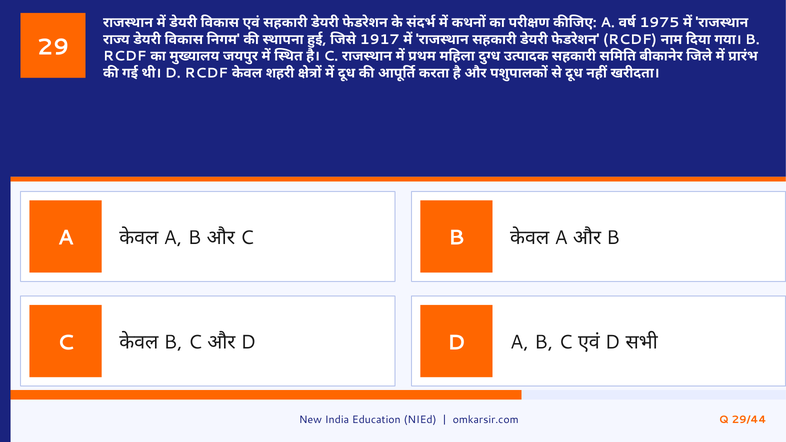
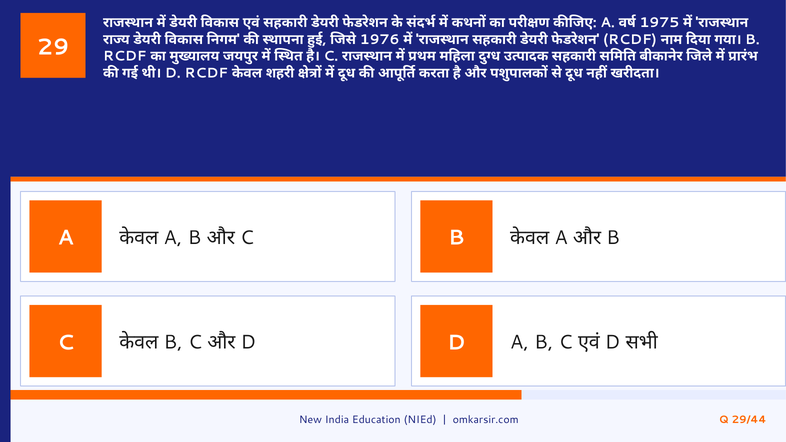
1917: 1917 -> 1976
